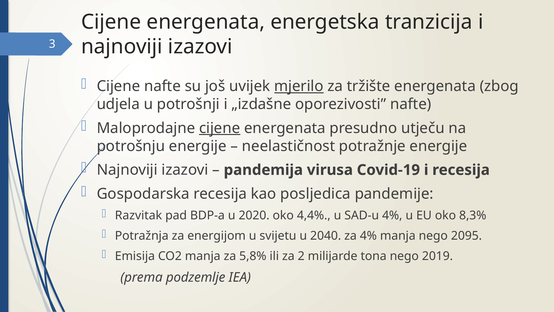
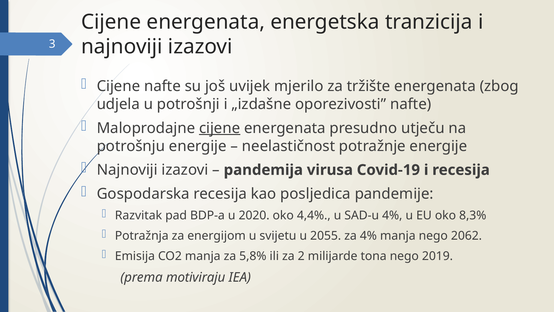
mjerilo underline: present -> none
2040: 2040 -> 2055
2095: 2095 -> 2062
podzemlje: podzemlje -> motiviraju
